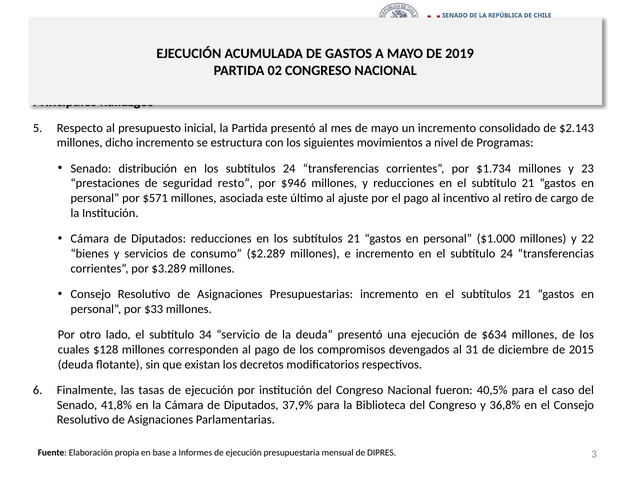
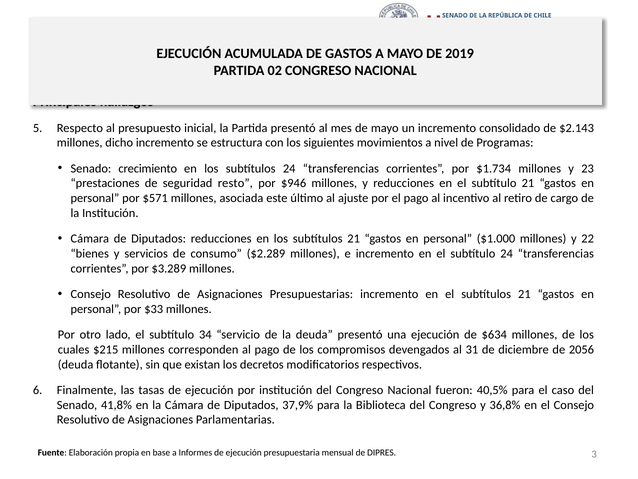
distribución: distribución -> crecimiento
$128: $128 -> $215
2015: 2015 -> 2056
